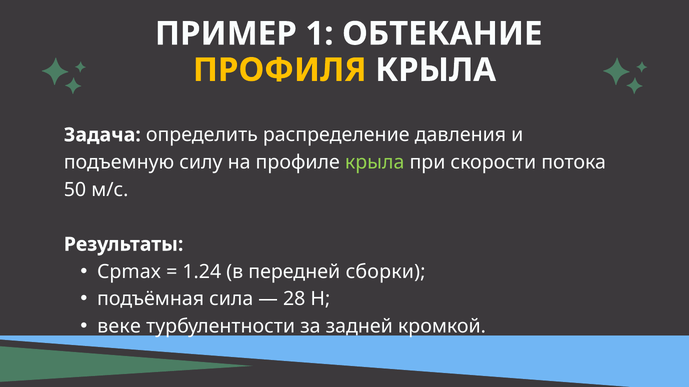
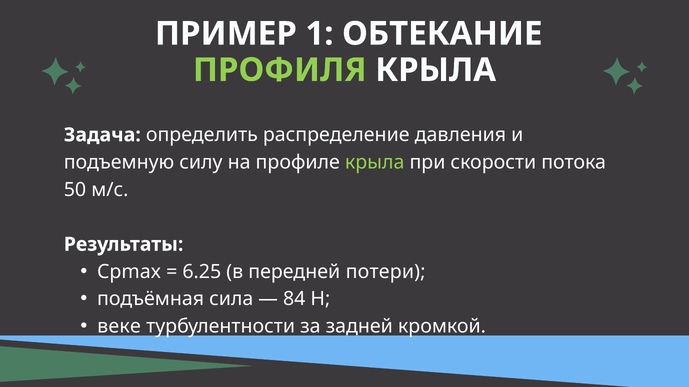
ПРОФИЛЯ colour: yellow -> light green
1.24: 1.24 -> 6.25
сборки: сборки -> потери
28: 28 -> 84
